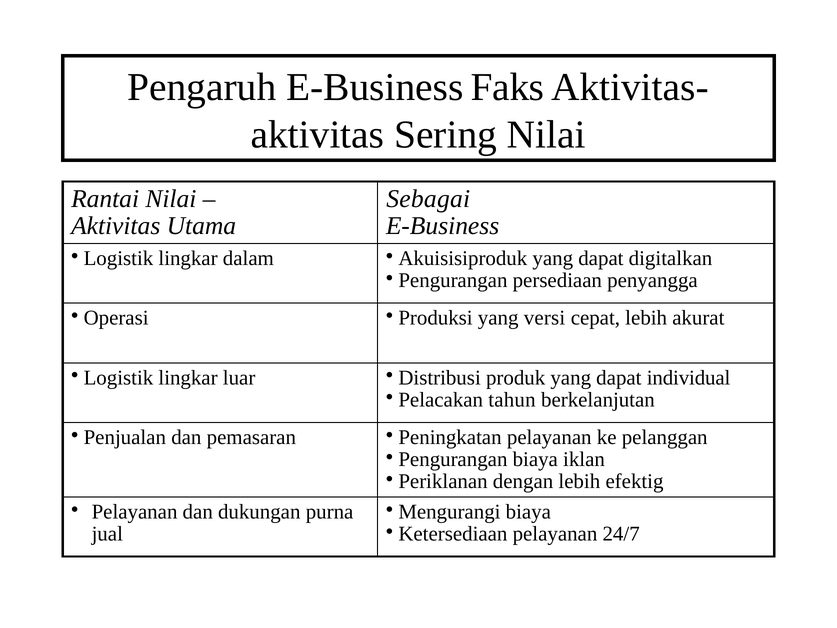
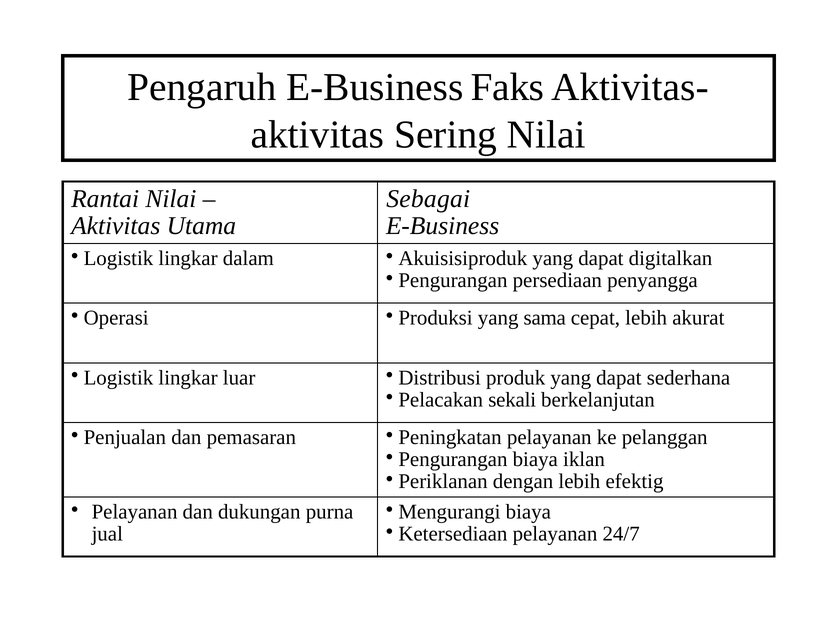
versi: versi -> sama
individual: individual -> sederhana
tahun: tahun -> sekali
